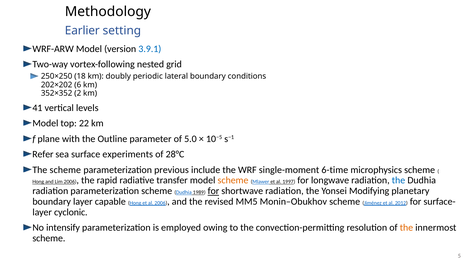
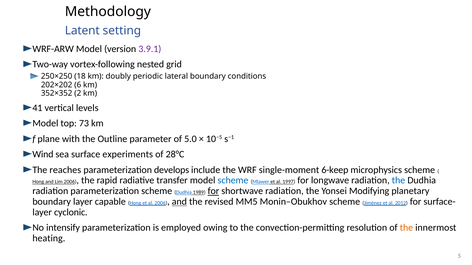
Earlier: Earlier -> Latent
3.9.1 colour: blue -> purple
22: 22 -> 73
Refer: Refer -> Wind
The scheme: scheme -> reaches
previous: previous -> develops
6-time: 6-time -> 6-keep
scheme at (233, 181) colour: orange -> blue
and at (179, 202) underline: none -> present
scheme at (49, 239): scheme -> heating
